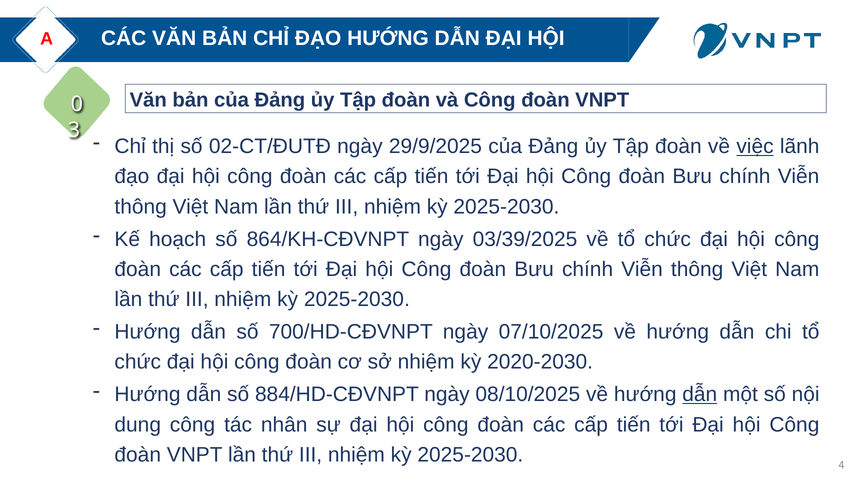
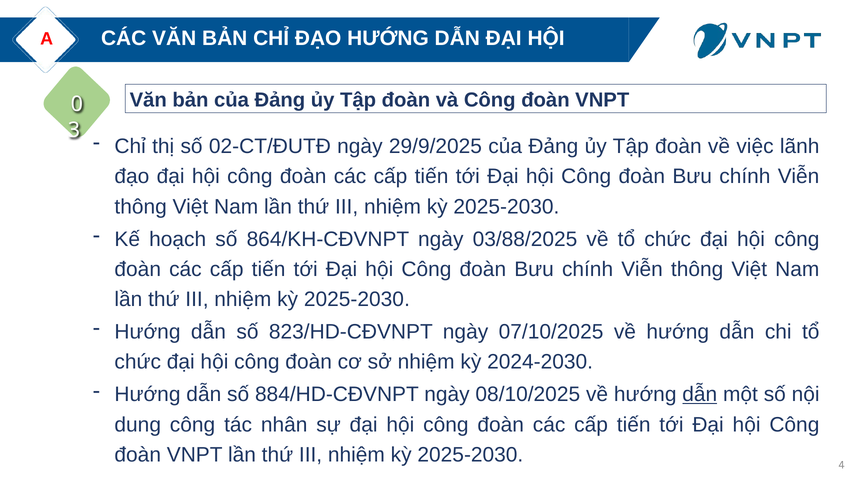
việc underline: present -> none
03/39/2025: 03/39/2025 -> 03/88/2025
700/HD-CĐVNPT: 700/HD-CĐVNPT -> 823/HD-CĐVNPT
2020-2030: 2020-2030 -> 2024-2030
